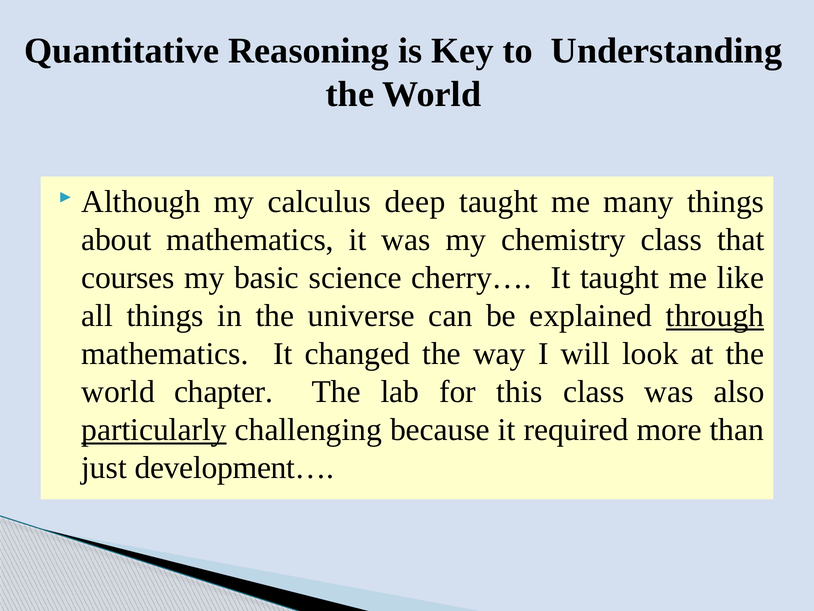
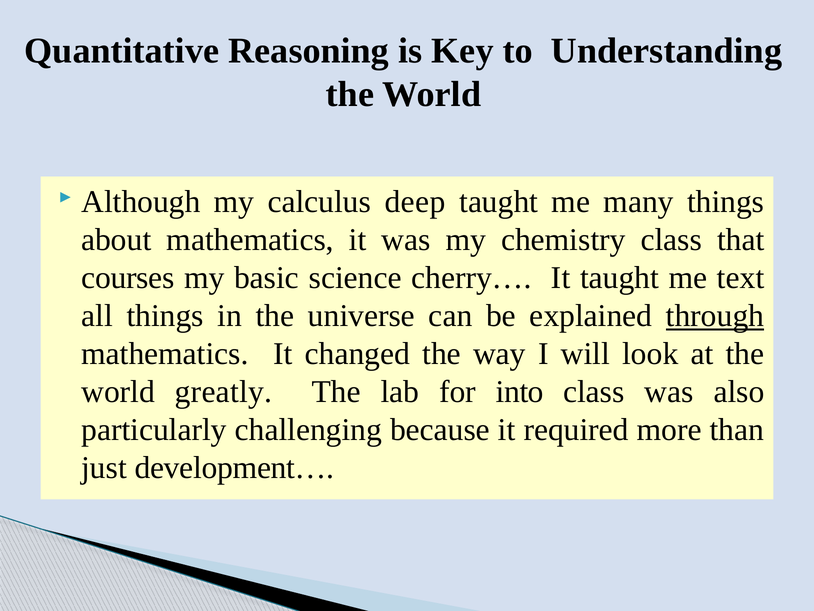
like: like -> text
chapter: chapter -> greatly
this: this -> into
particularly underline: present -> none
